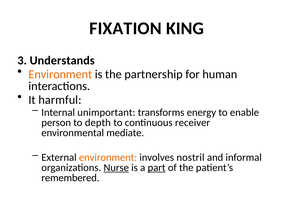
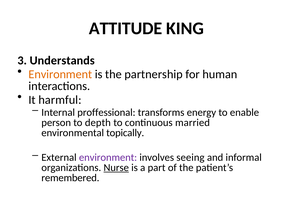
FIXATION: FIXATION -> ATTITUDE
unimportant: unimportant -> proffessional
receiver: receiver -> married
mediate: mediate -> topically
environment at (108, 157) colour: orange -> purple
nostril: nostril -> seeing
part underline: present -> none
